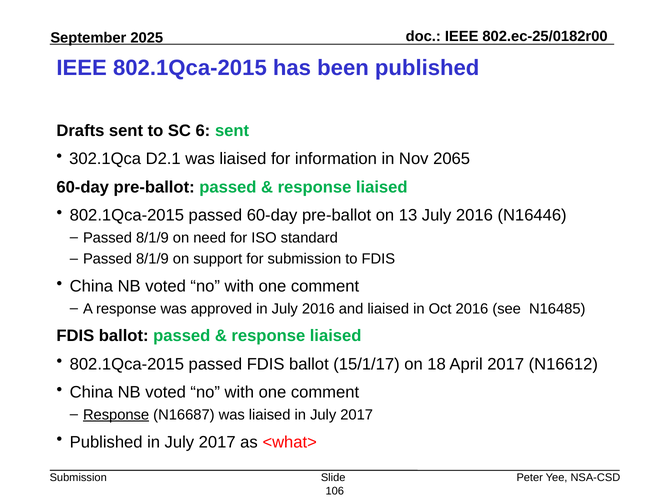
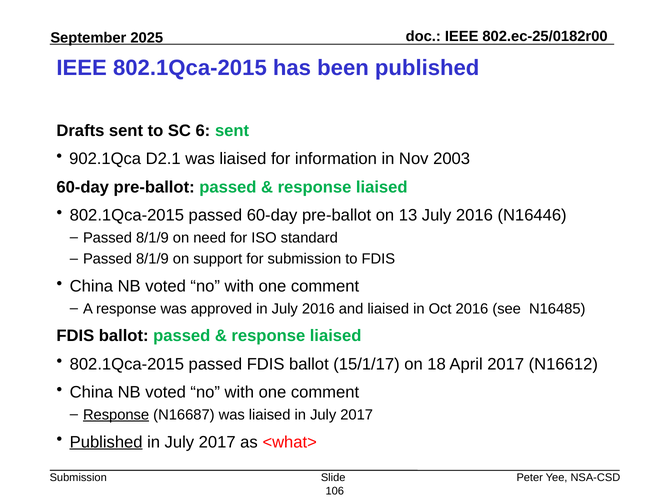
302.1Qca: 302.1Qca -> 902.1Qca
2065: 2065 -> 2003
Published at (106, 442) underline: none -> present
